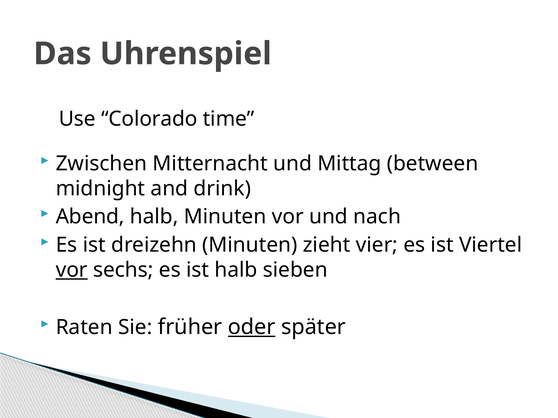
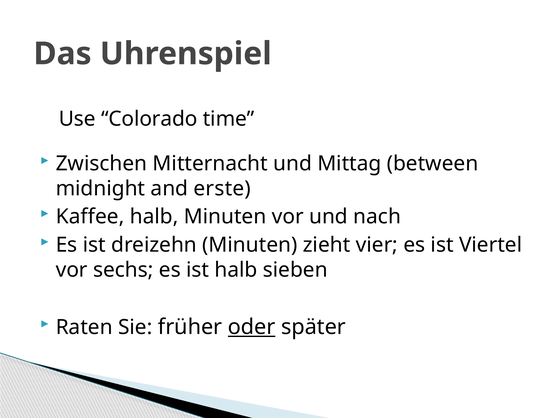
drink: drink -> erste
Abend: Abend -> Kaffee
vor at (72, 270) underline: present -> none
